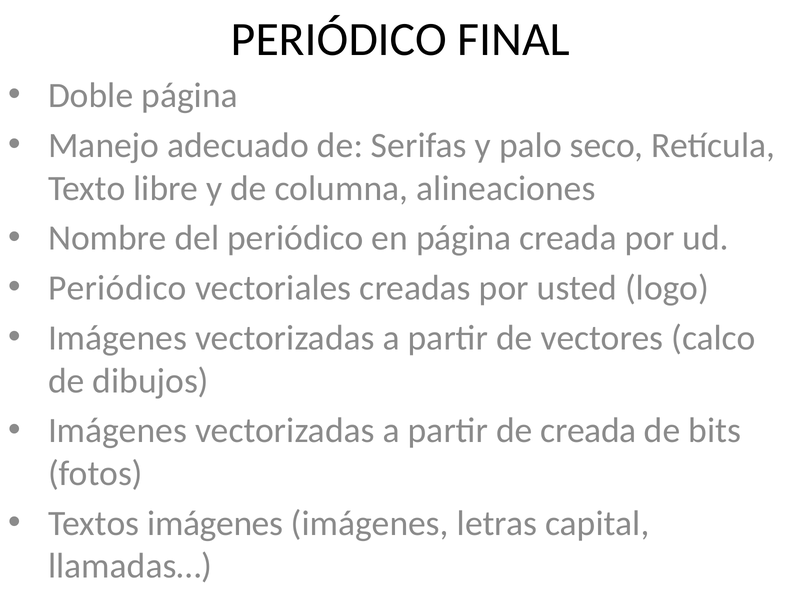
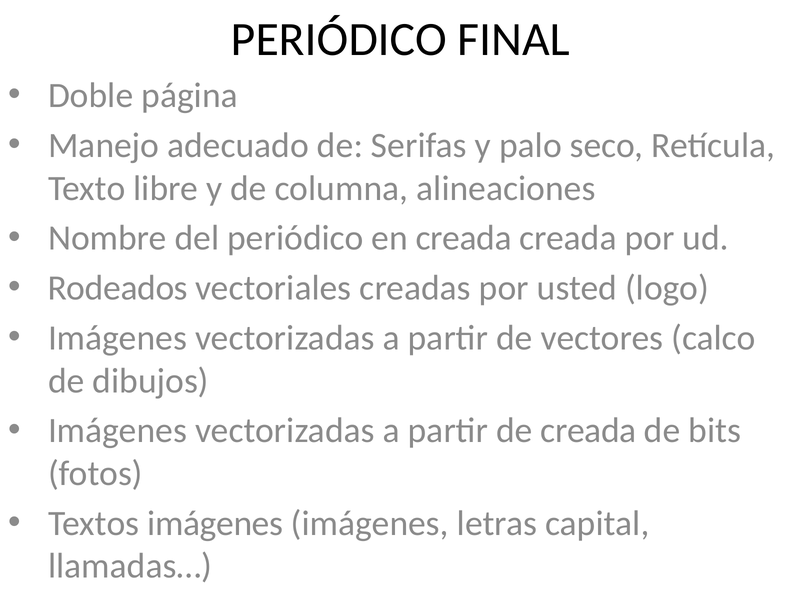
en página: página -> creada
Periódico at (117, 288): Periódico -> Rodeados
